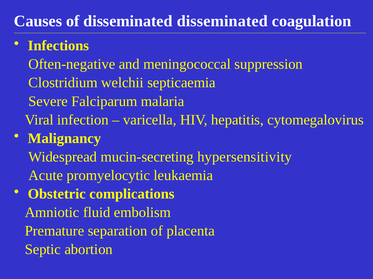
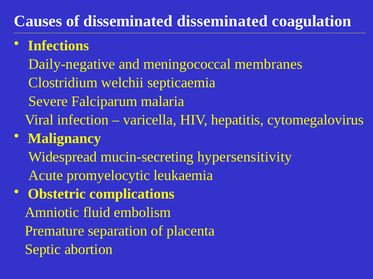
Often-negative: Often-negative -> Daily-negative
suppression: suppression -> membranes
